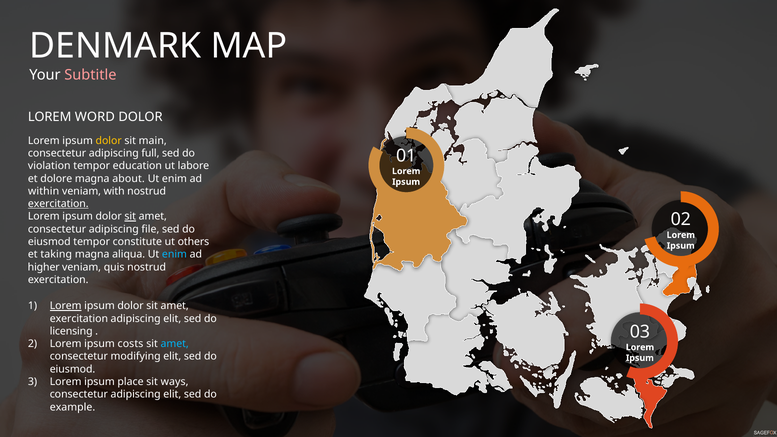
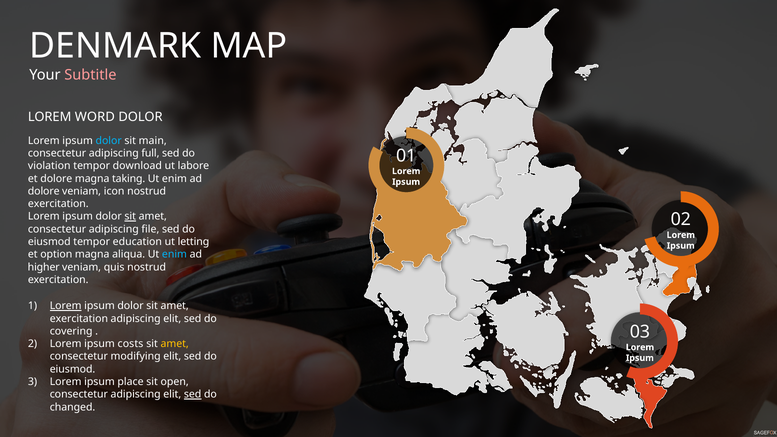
dolor at (109, 141) colour: yellow -> light blue
education: education -> download
about: about -> taking
within at (44, 191): within -> dolore
with: with -> icon
exercitation at (58, 204) underline: present -> none
constitute: constitute -> education
others: others -> letting
taking: taking -> option
licensing: licensing -> covering
amet at (175, 344) colour: light blue -> yellow
ways: ways -> open
sed at (193, 394) underline: none -> present
example: example -> changed
